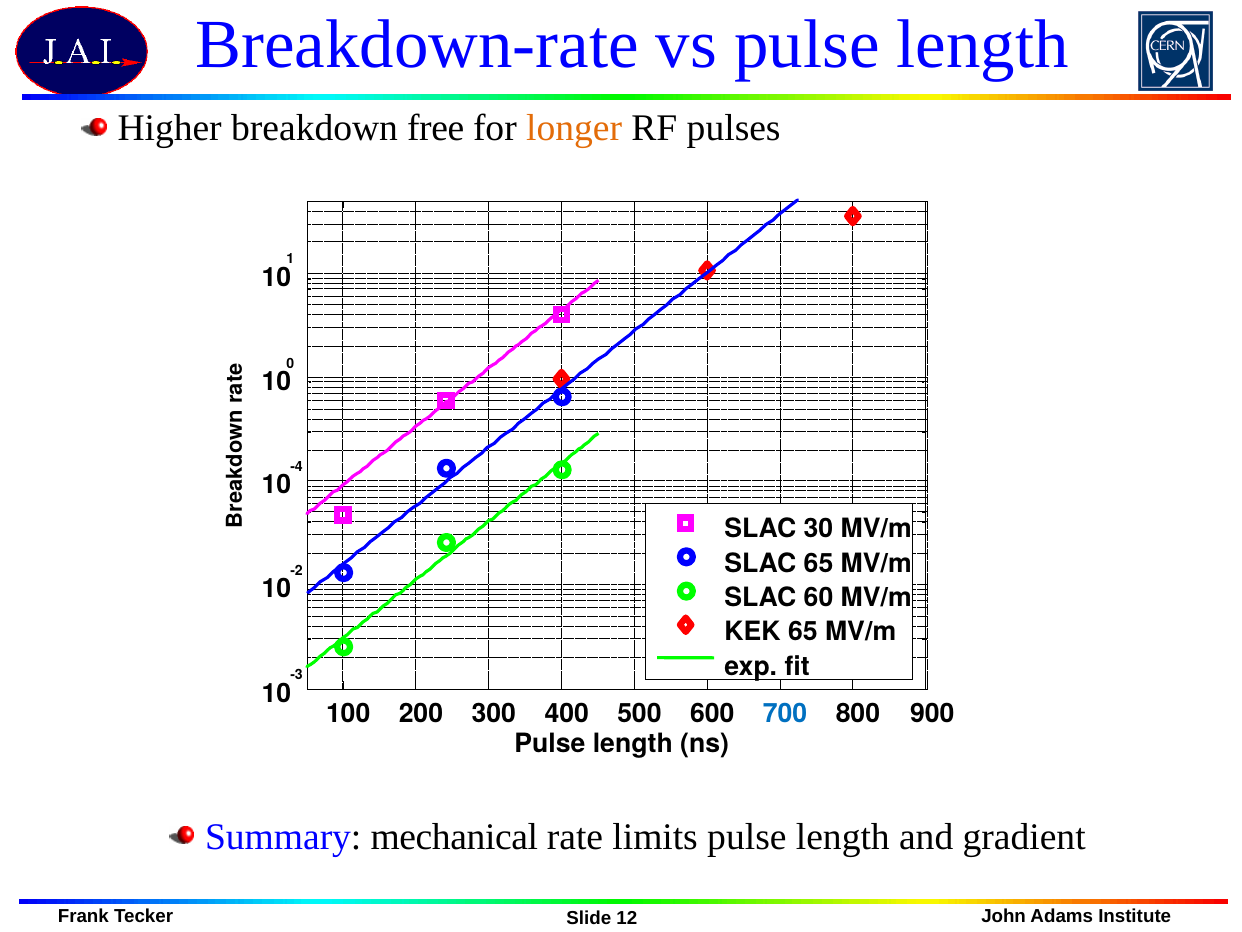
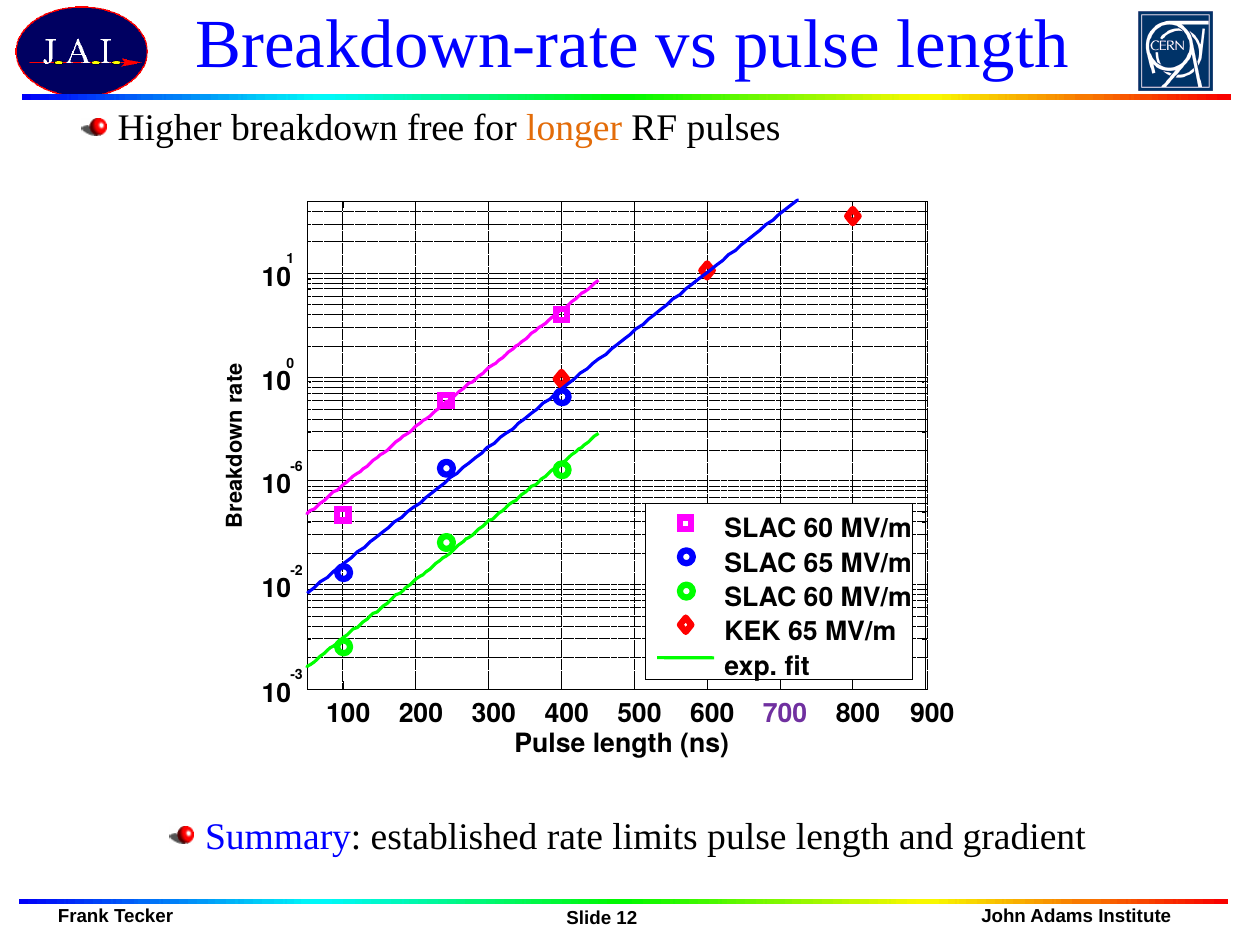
-4: -4 -> -6
30 at (818, 529): 30 -> 60
700 colour: blue -> purple
mechanical: mechanical -> established
